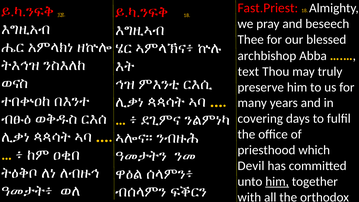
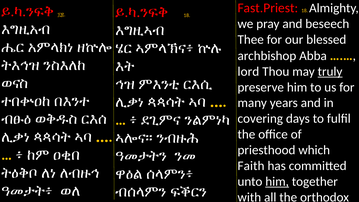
text: text -> lord
truly underline: none -> present
Devil: Devil -> Faith
